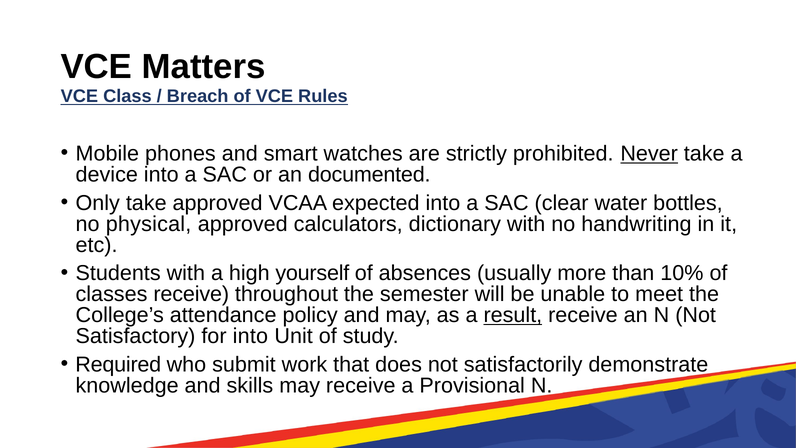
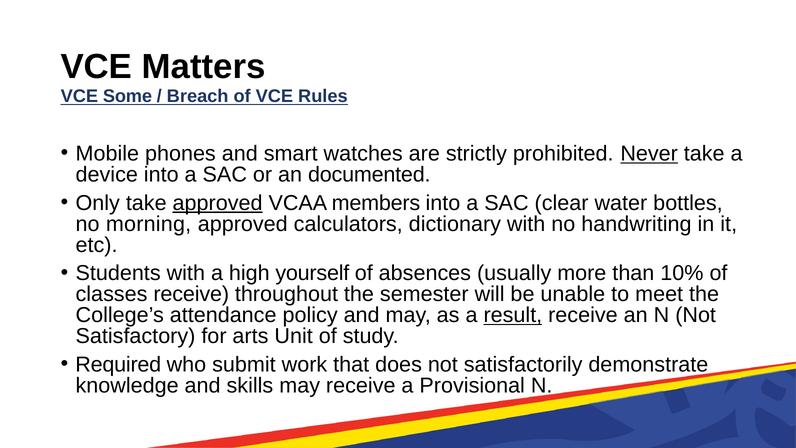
Class: Class -> Some
approved at (218, 203) underline: none -> present
expected: expected -> members
physical: physical -> morning
for into: into -> arts
